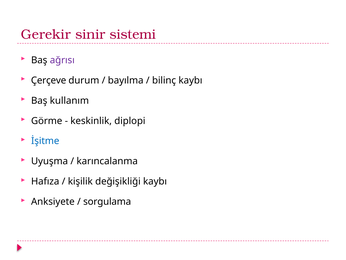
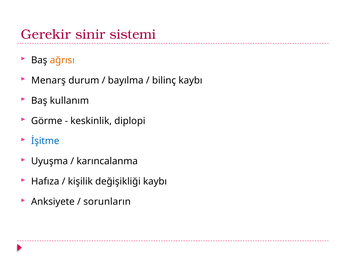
ağrısı colour: purple -> orange
Çerçeve: Çerçeve -> Menarş
sorgulama: sorgulama -> sorunların
